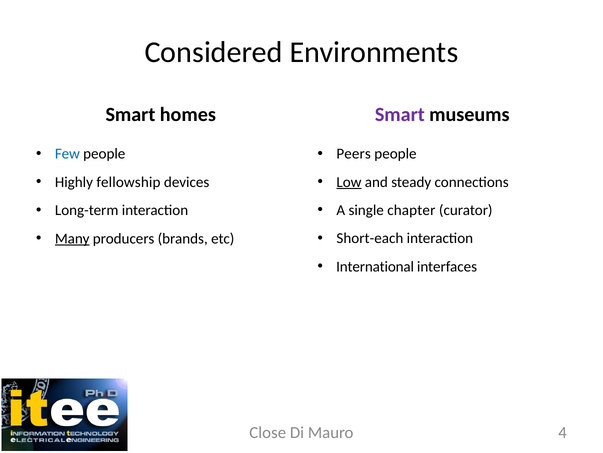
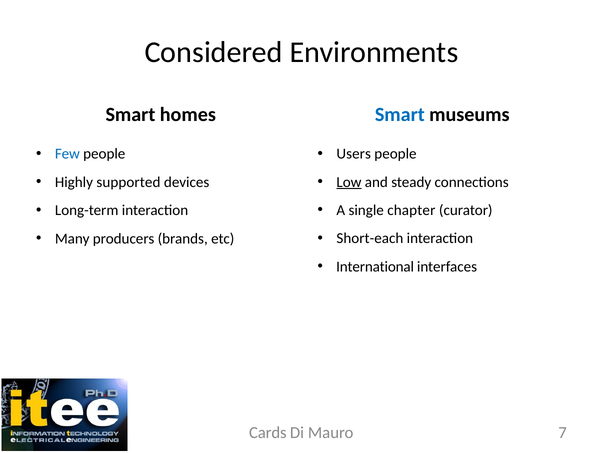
Smart at (400, 114) colour: purple -> blue
Peers: Peers -> Users
fellowship: fellowship -> supported
Many underline: present -> none
Close: Close -> Cards
4: 4 -> 7
